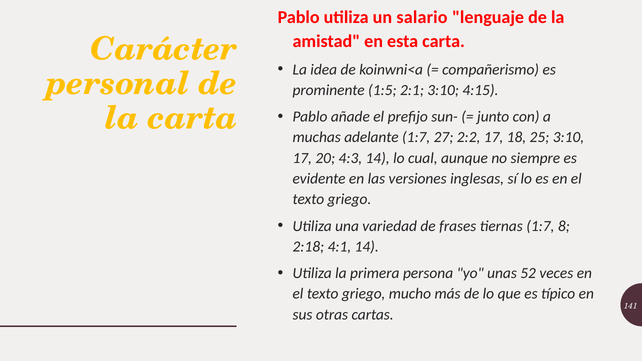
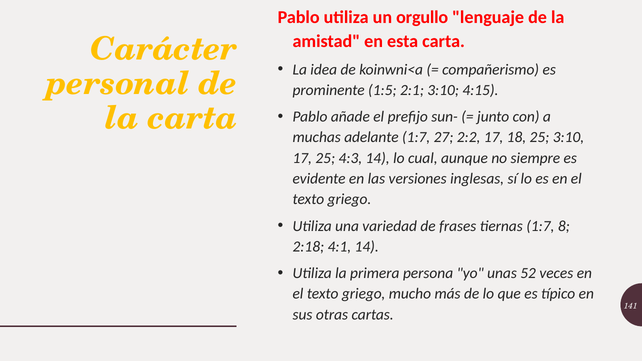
salario: salario -> orgullo
17 20: 20 -> 25
